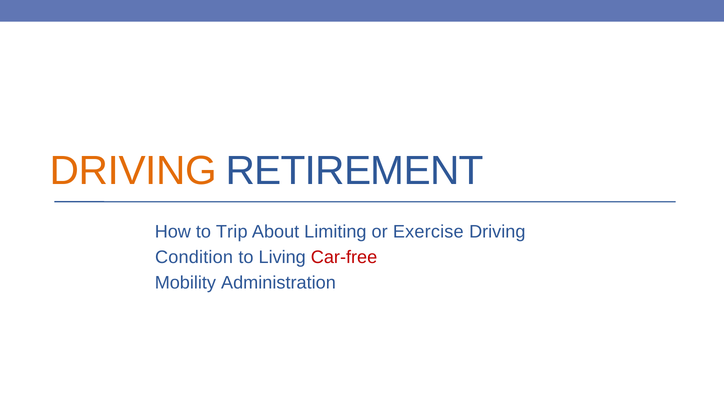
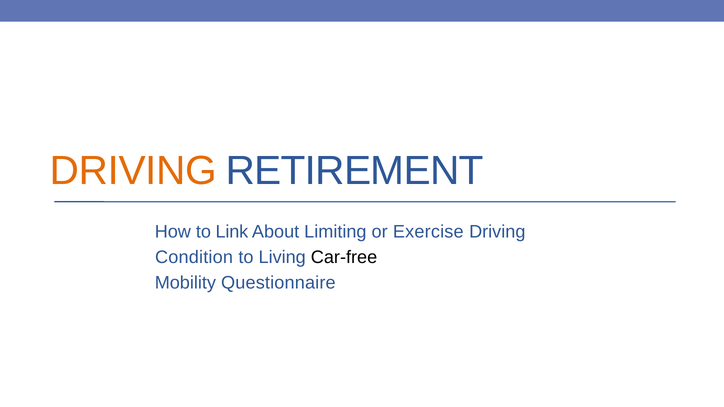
Trip: Trip -> Link
Car-free colour: red -> black
Administration: Administration -> Questionnaire
